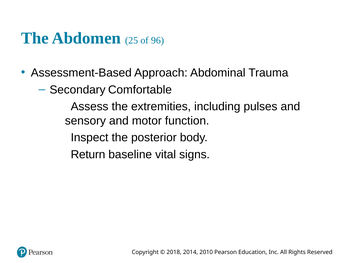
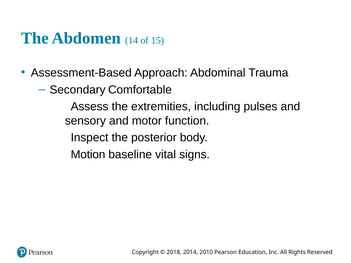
25: 25 -> 14
96: 96 -> 15
Return: Return -> Motion
